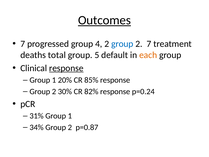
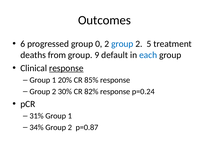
Outcomes underline: present -> none
7 at (23, 44): 7 -> 6
4: 4 -> 0
2 7: 7 -> 5
total: total -> from
5: 5 -> 9
each colour: orange -> blue
